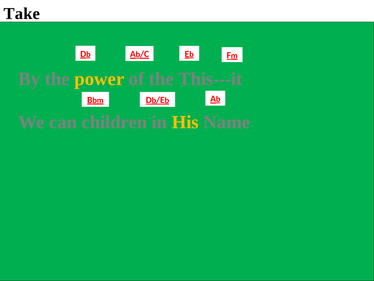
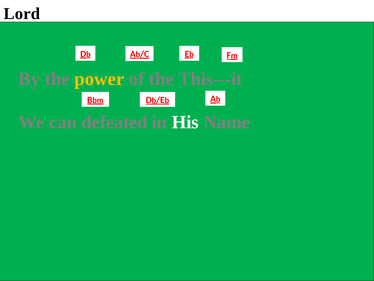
Take: Take -> Lord
children: children -> defeated
His colour: yellow -> white
